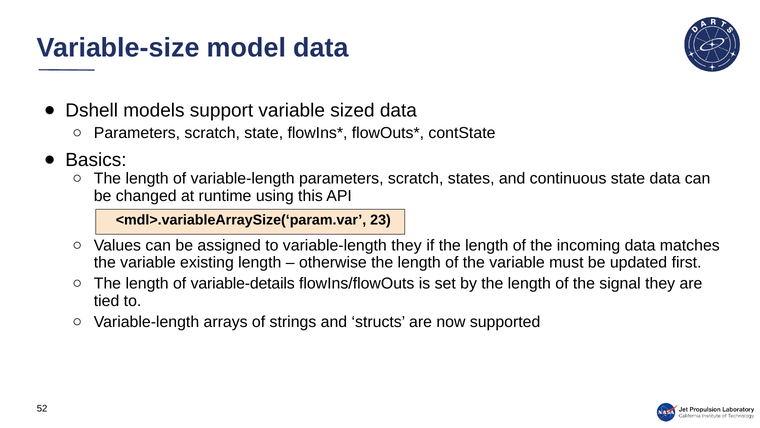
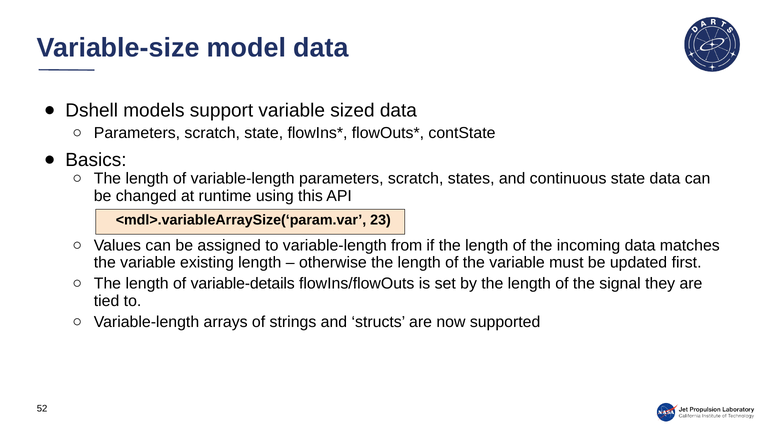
variable-length they: they -> from
